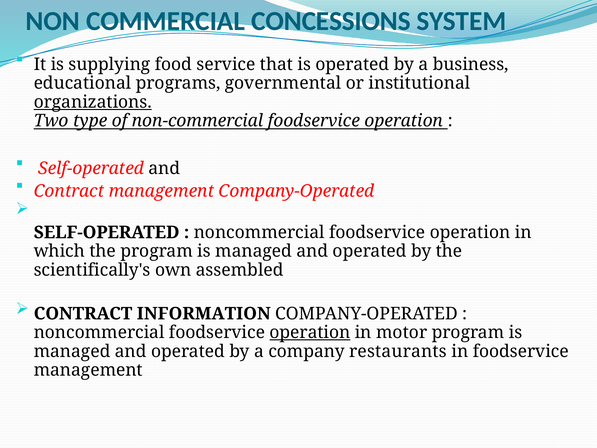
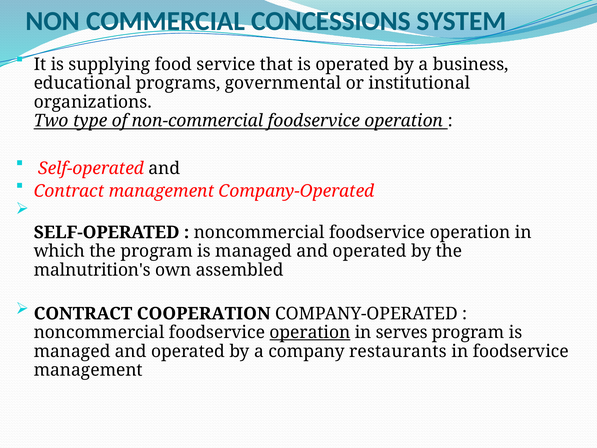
organizations underline: present -> none
scientifically's: scientifically's -> malnutrition's
INFORMATION: INFORMATION -> COOPERATION
motor: motor -> serves
